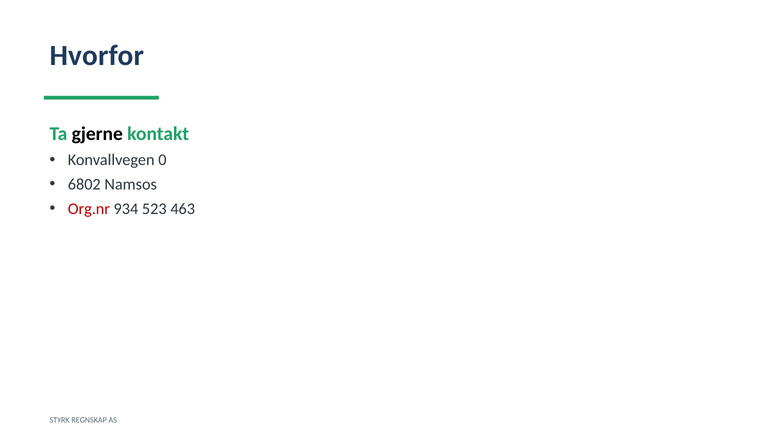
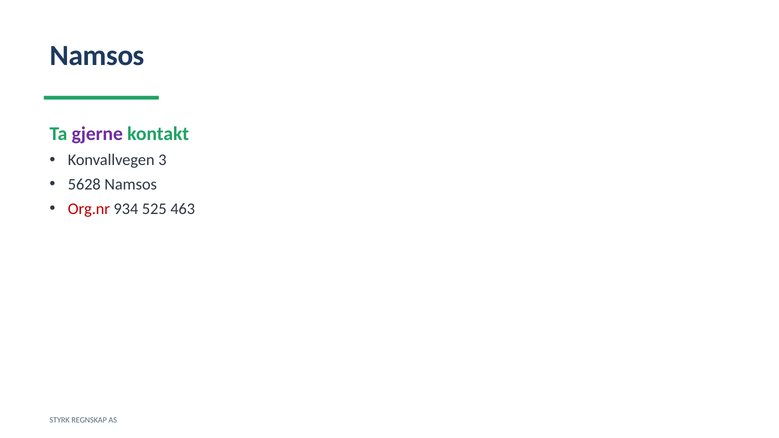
Hvorfor at (97, 56): Hvorfor -> Namsos
gjerne colour: black -> purple
0: 0 -> 3
6802: 6802 -> 5628
523: 523 -> 525
